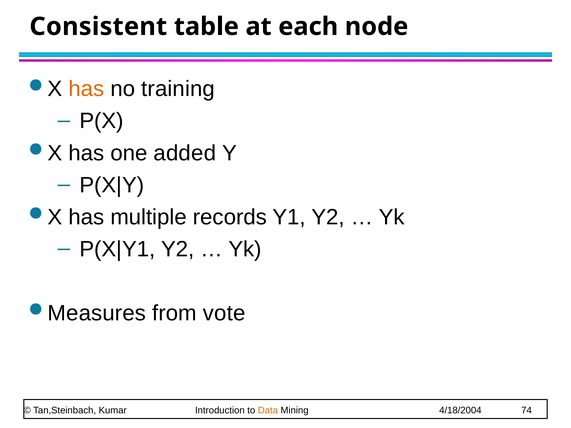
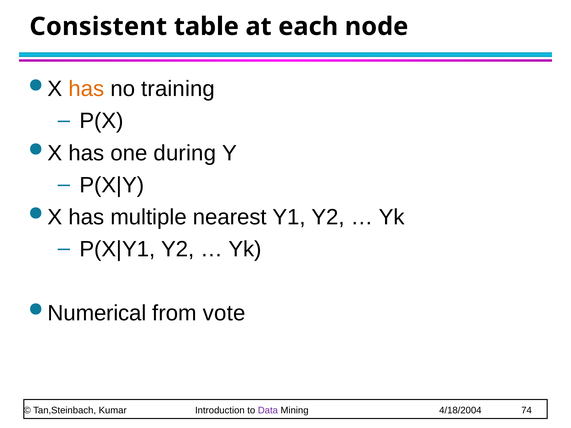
added: added -> during
records: records -> nearest
Measures: Measures -> Numerical
Data colour: orange -> purple
